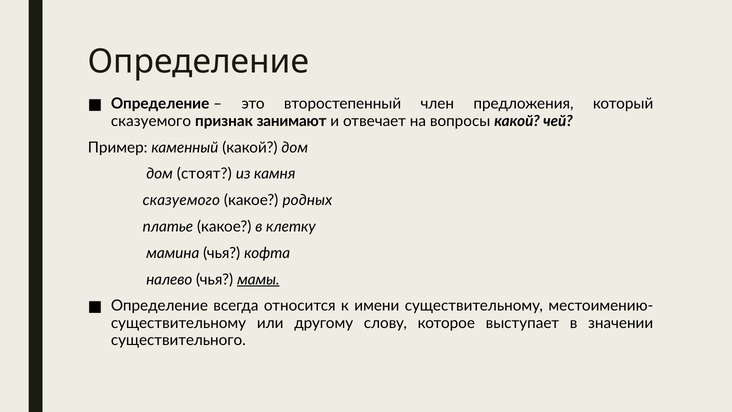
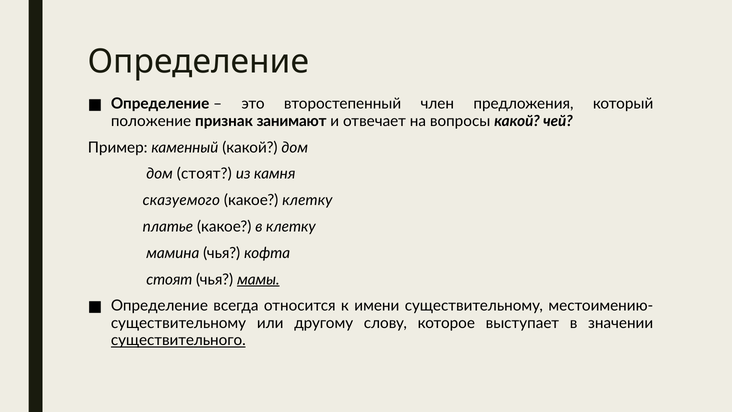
сказуемого at (151, 121): сказуемого -> положение
какое родных: родных -> клетку
налево at (169, 279): налево -> стоят
существительного underline: none -> present
